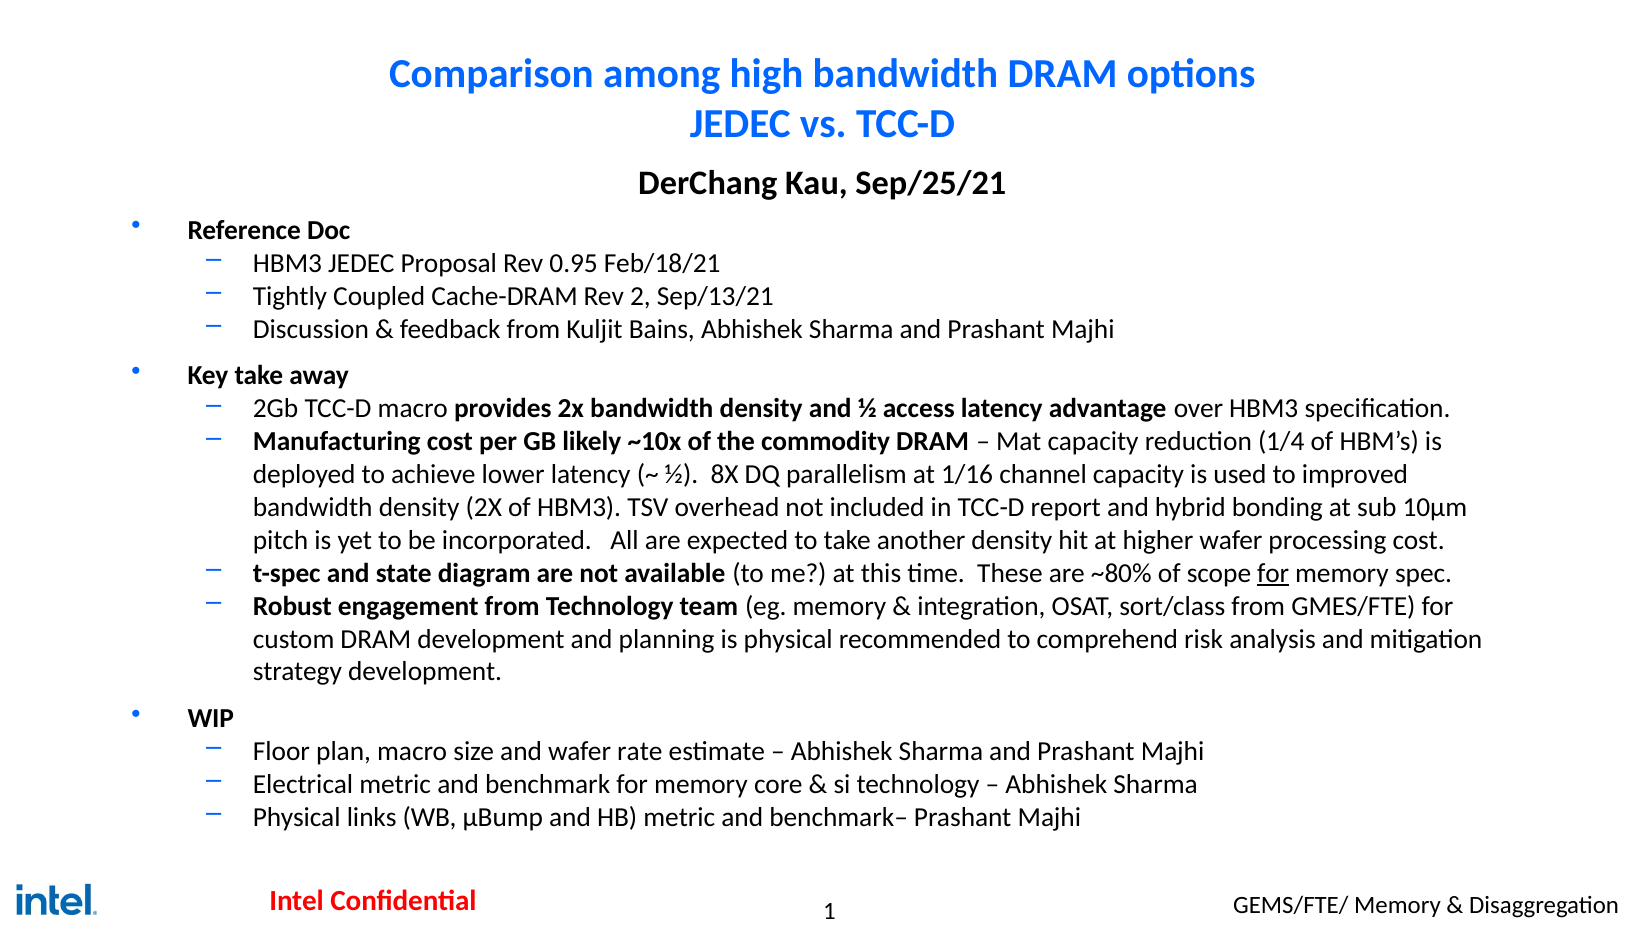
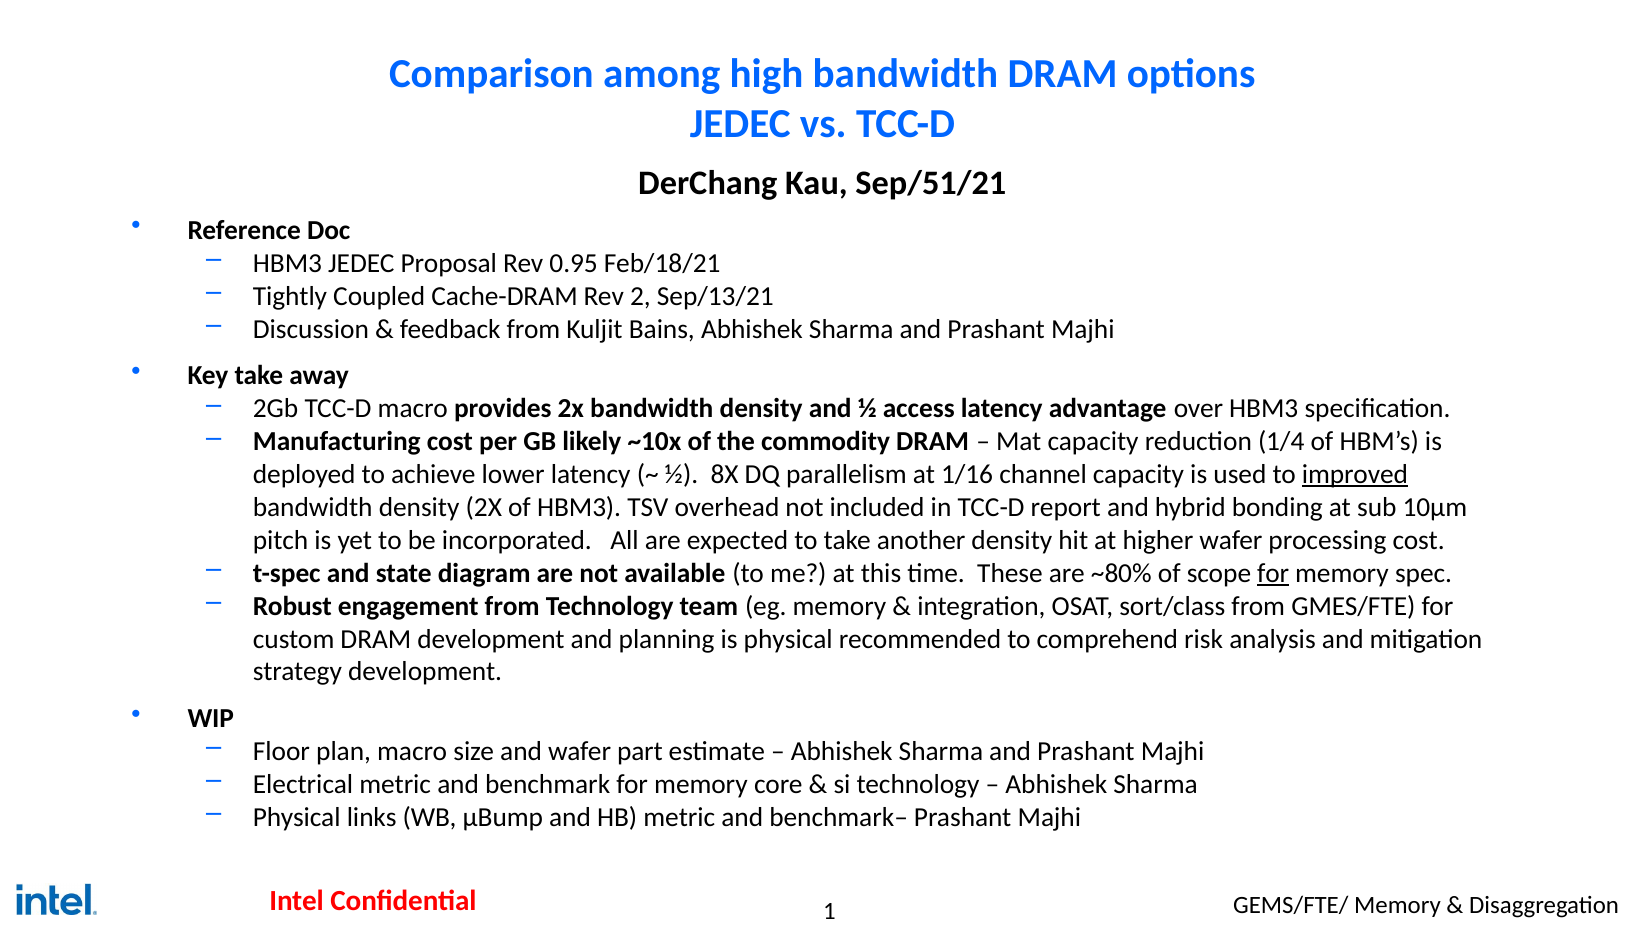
Sep/25/21: Sep/25/21 -> Sep/51/21
improved underline: none -> present
rate: rate -> part
